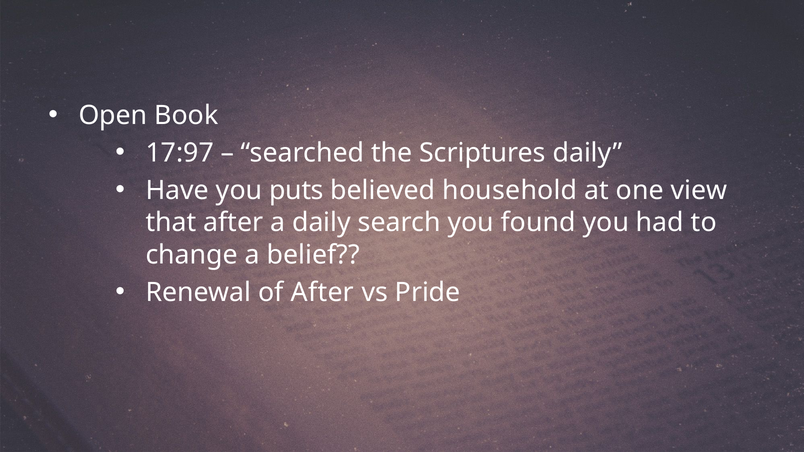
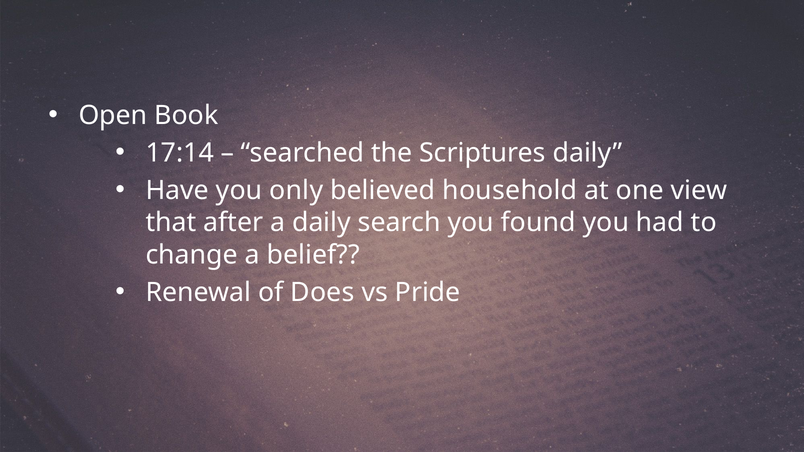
17:97: 17:97 -> 17:14
puts: puts -> only
of After: After -> Does
